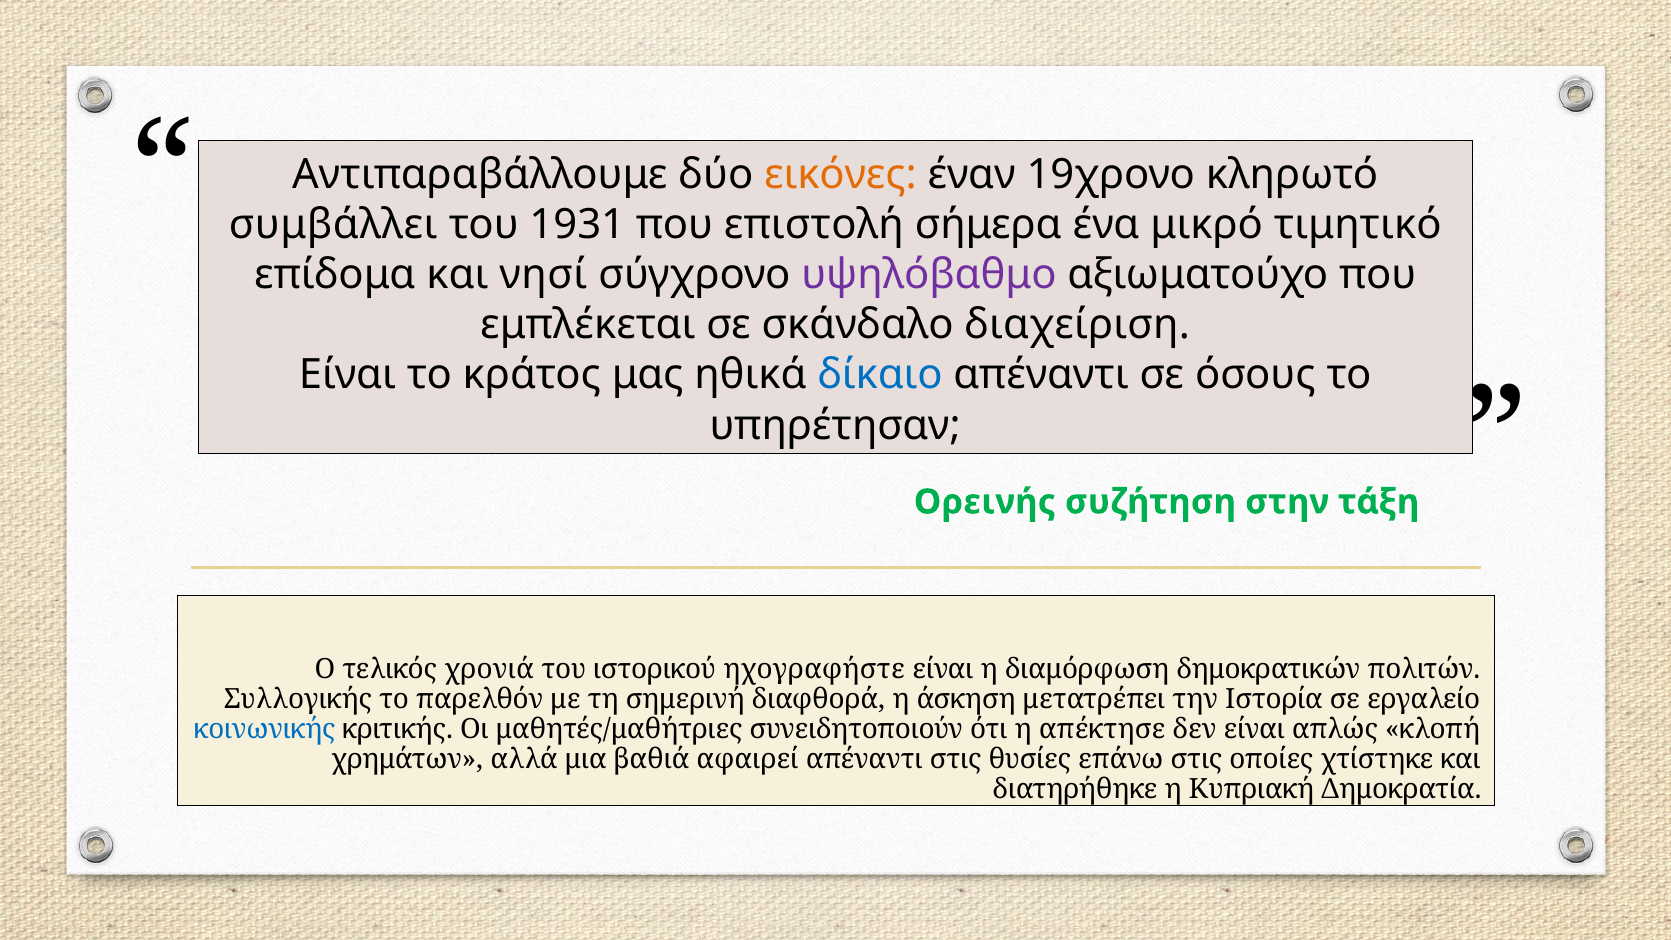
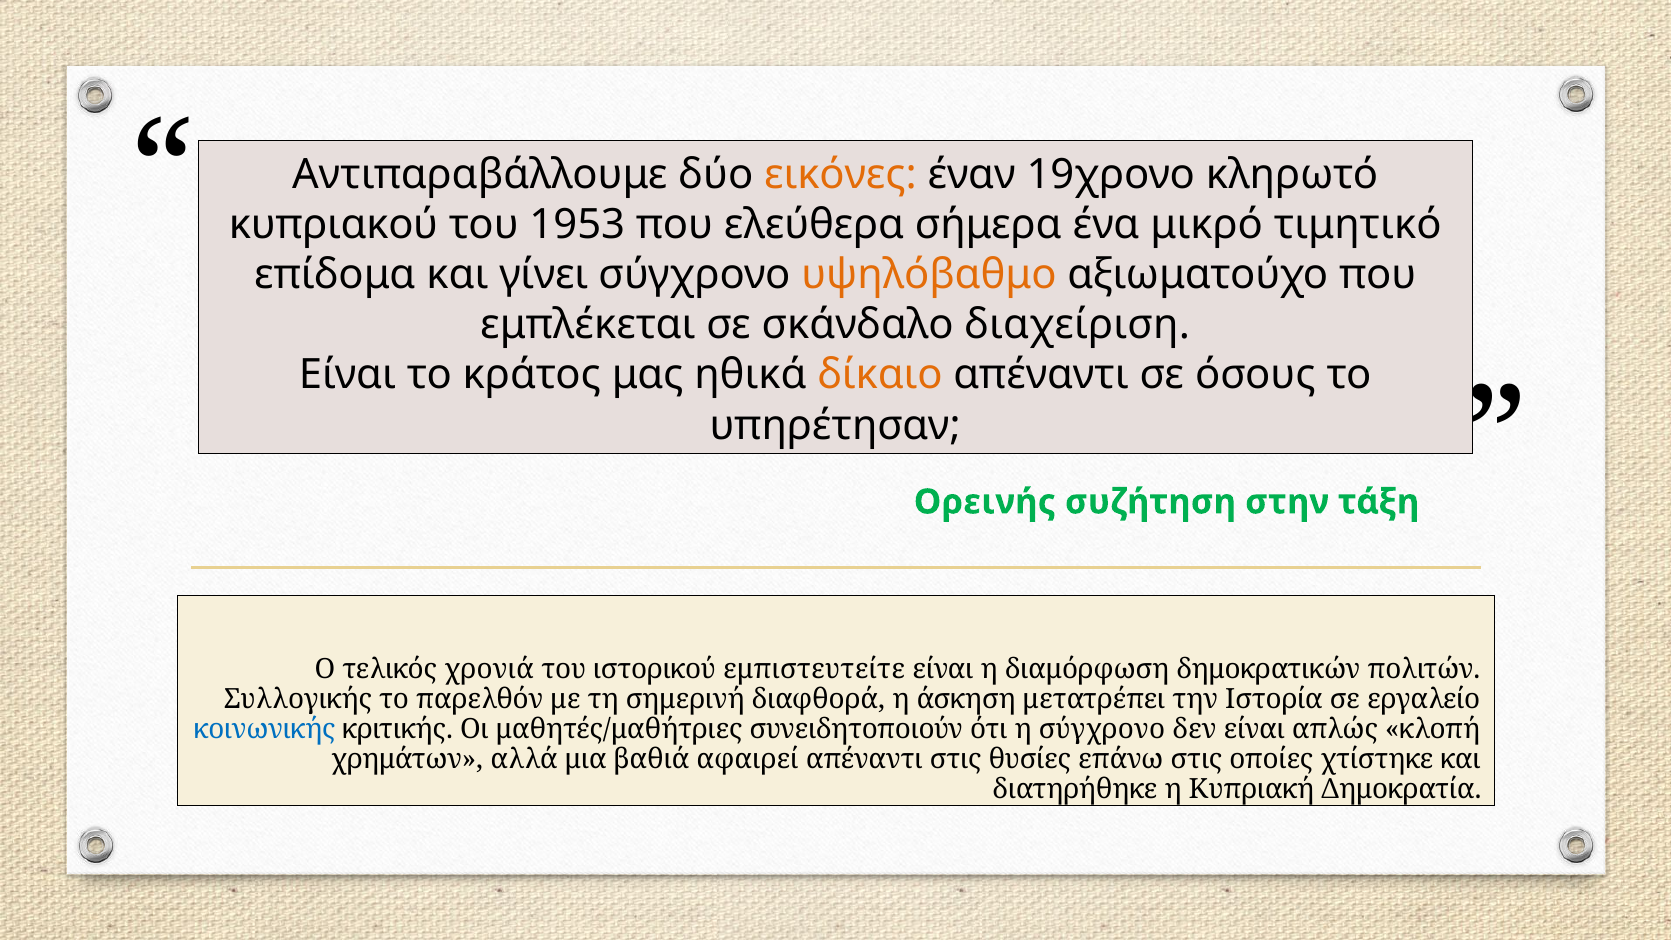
συμβάλλει: συμβάλλει -> κυπριακού
1931: 1931 -> 1953
επιστολή: επιστολή -> ελεύθερα
νησί: νησί -> γίνει
υψηλόβαθμο colour: purple -> orange
δίκαιο colour: blue -> orange
ηχογραφήστε: ηχογραφήστε -> εμπιστευτείτε
η απέκτησε: απέκτησε -> σύγχρονο
